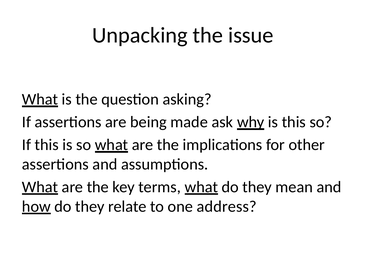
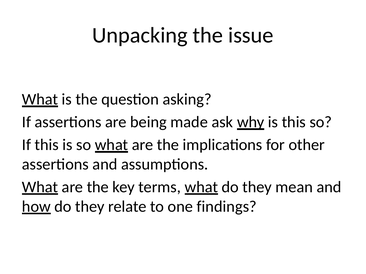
address: address -> findings
